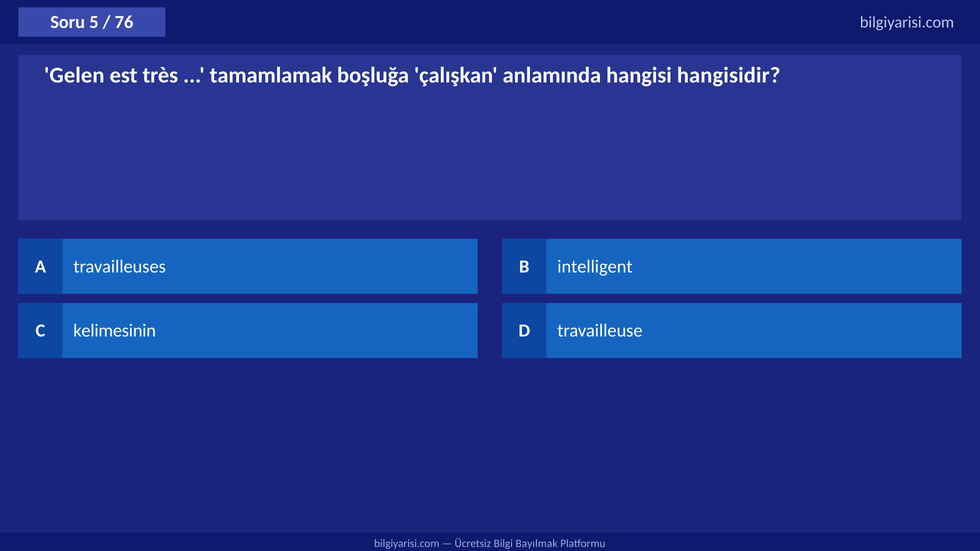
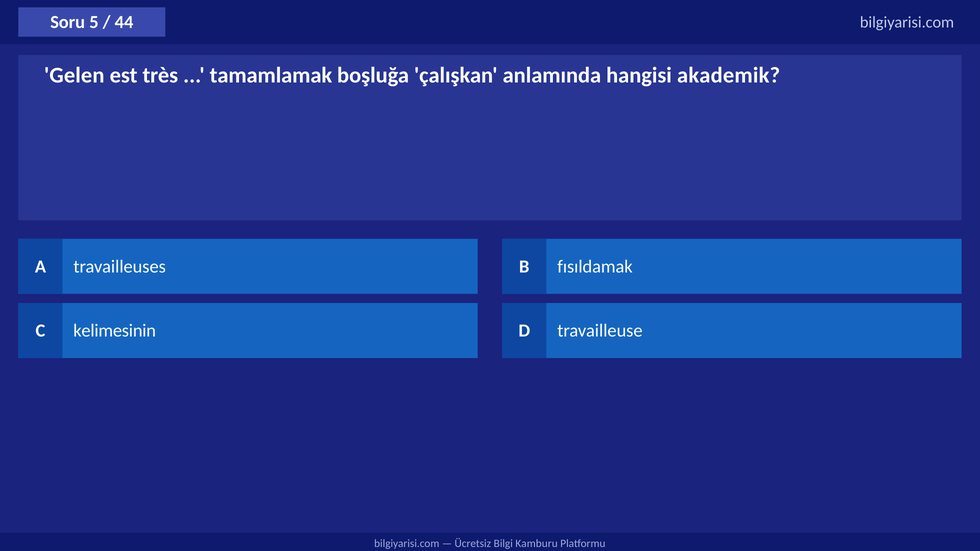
76: 76 -> 44
hangisidir: hangisidir -> akademik
intelligent: intelligent -> fısıldamak
Bayılmak: Bayılmak -> Kamburu
